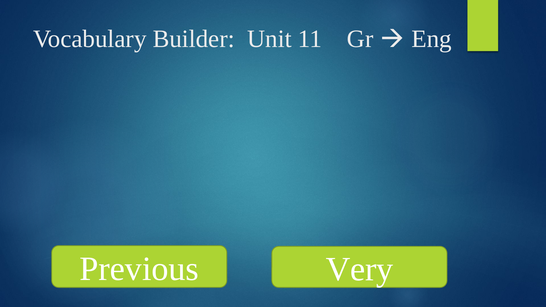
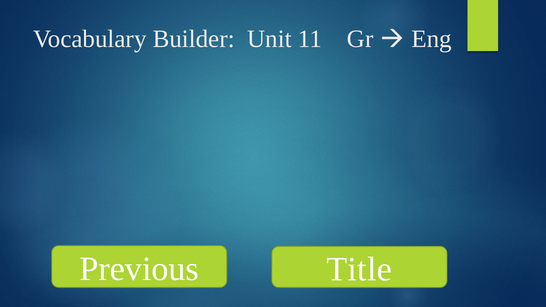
Very: Very -> Title
